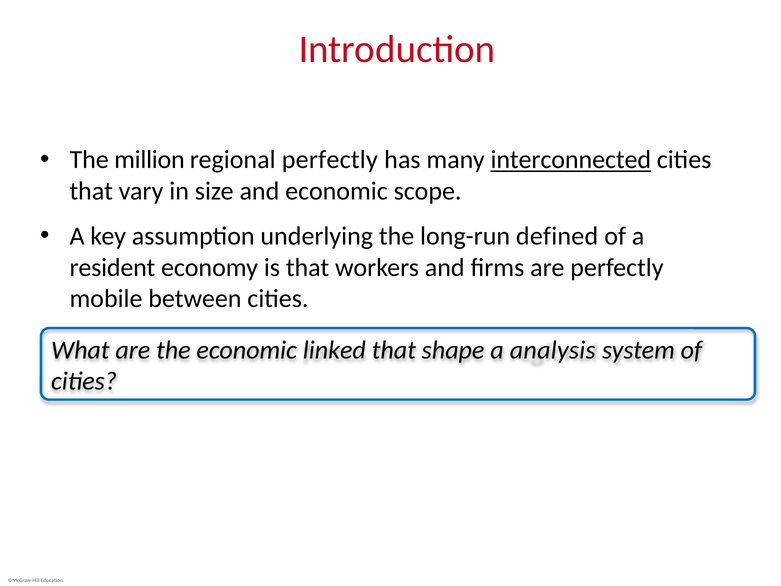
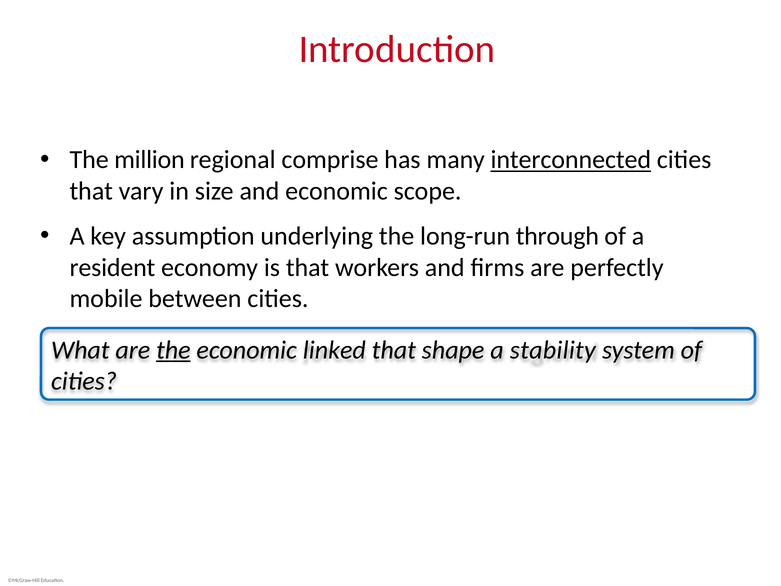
regional perfectly: perfectly -> comprise
defined: defined -> through
the at (173, 350) underline: none -> present
analysis: analysis -> stability
